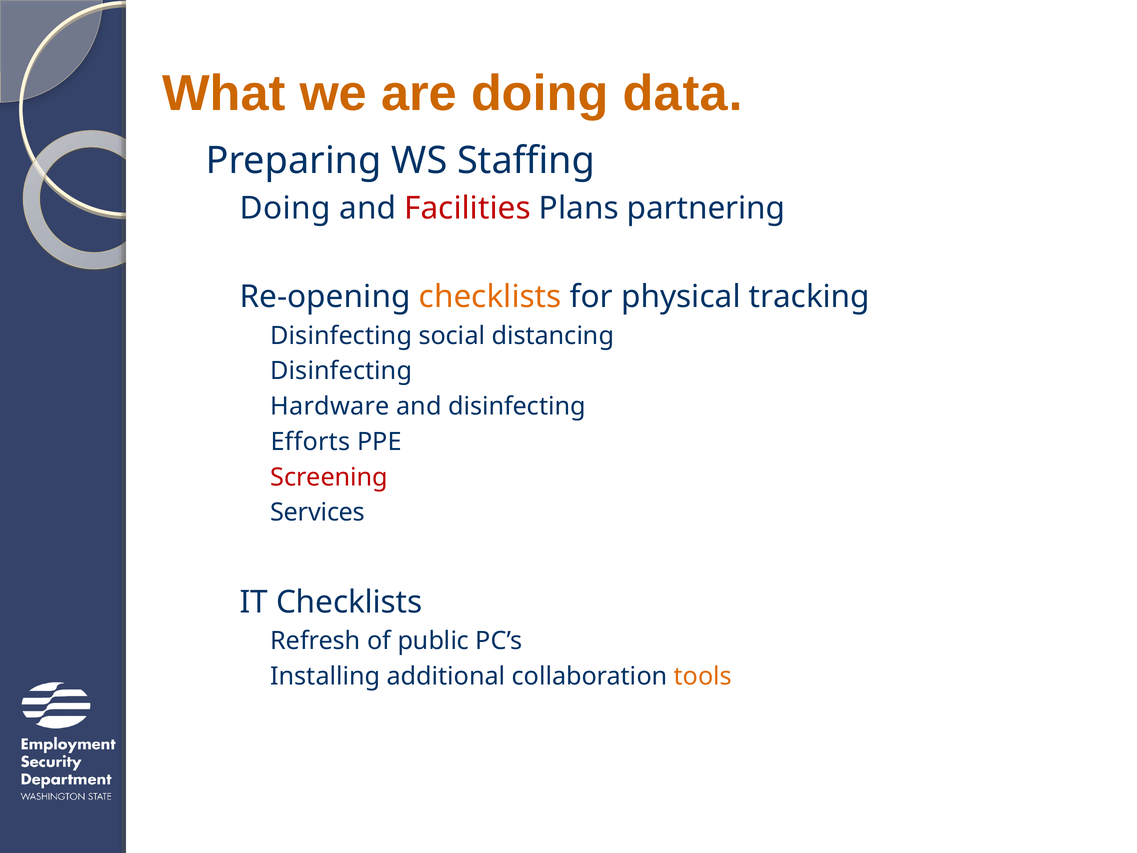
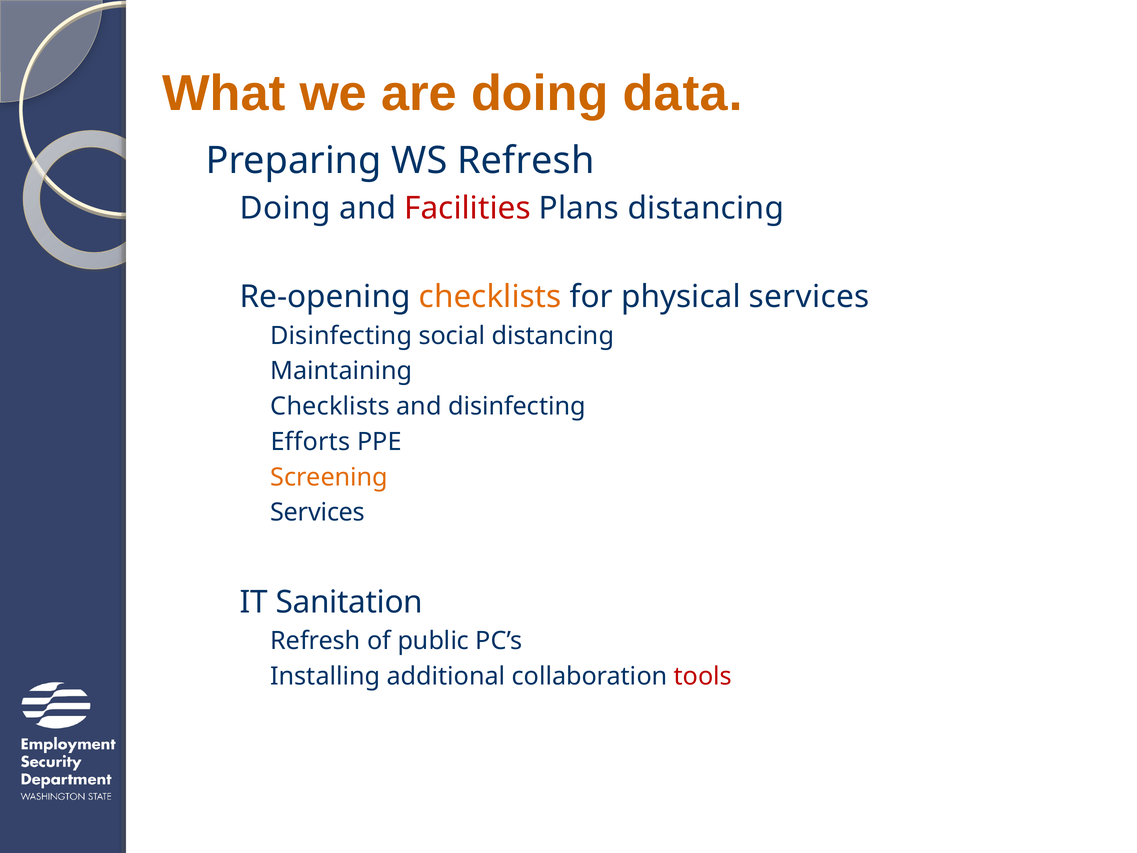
WS Staffing: Staffing -> Refresh
Plans partnering: partnering -> distancing
physical tracking: tracking -> services
Disinfecting at (341, 371): Disinfecting -> Maintaining
Hardware at (330, 406): Hardware -> Checklists
Screening colour: red -> orange
IT Checklists: Checklists -> Sanitation
tools colour: orange -> red
